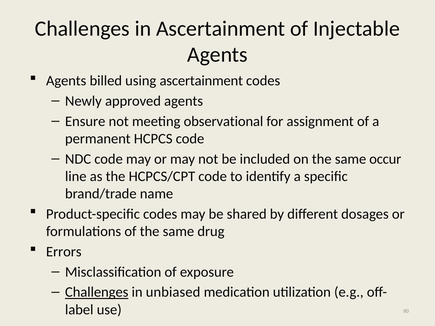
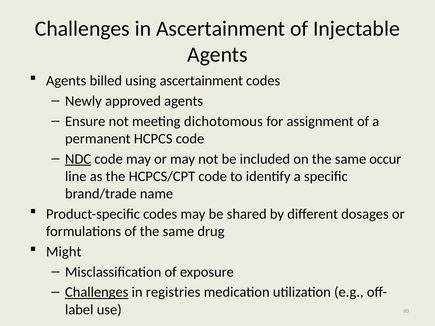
observational: observational -> dichotomous
NDC underline: none -> present
Errors: Errors -> Might
unbiased: unbiased -> registries
